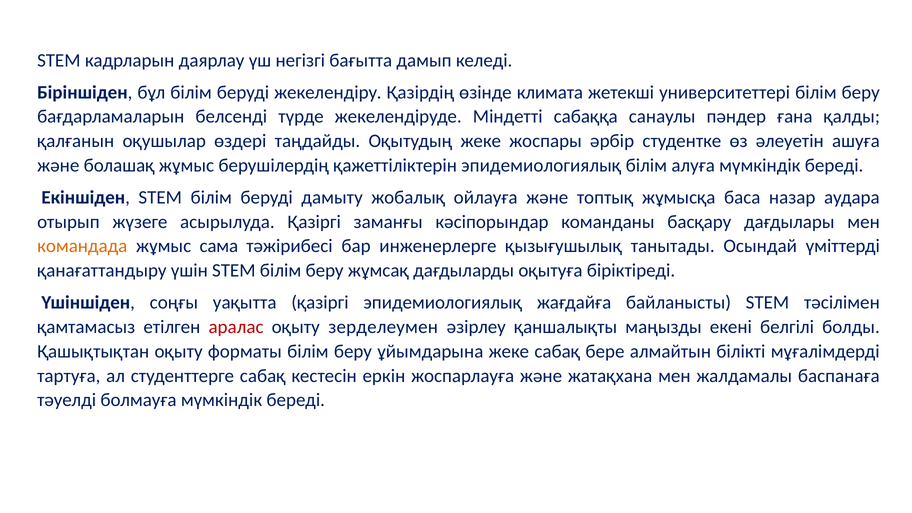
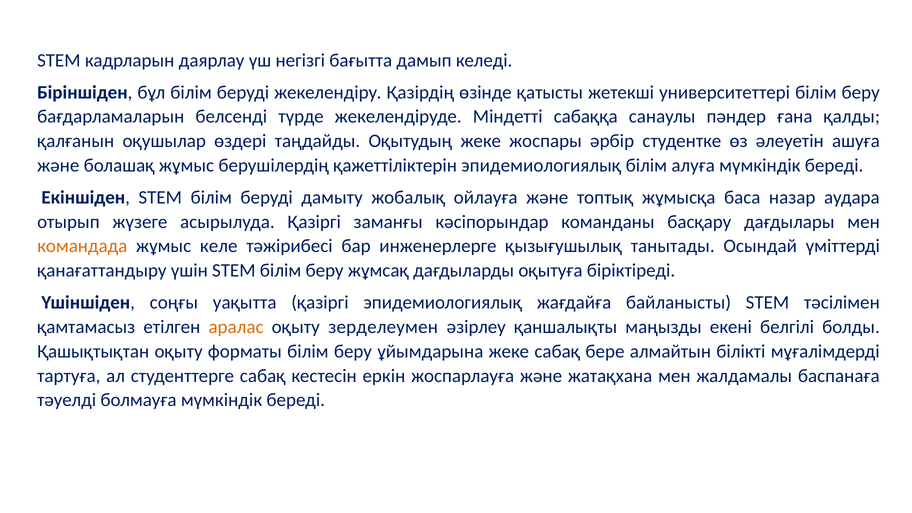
климата: климата -> қатысты
сама: сама -> келе
аралас colour: red -> orange
